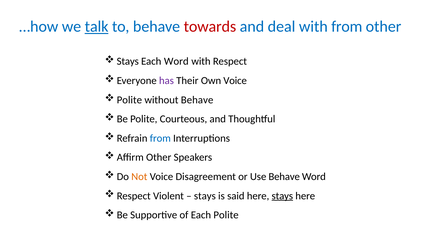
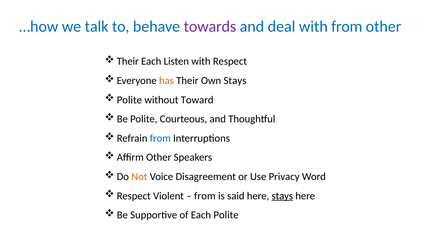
talk underline: present -> none
towards colour: red -> purple
Stays at (128, 61): Stays -> Their
Each Word: Word -> Listen
has colour: purple -> orange
Own Voice: Voice -> Stays
without Behave: Behave -> Toward
Use Behave: Behave -> Privacy
stays at (205, 196): stays -> from
